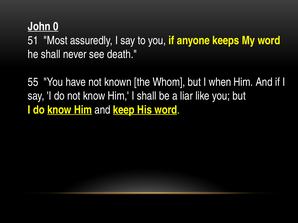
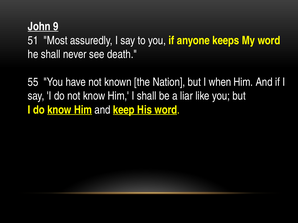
0: 0 -> 9
Whom: Whom -> Nation
